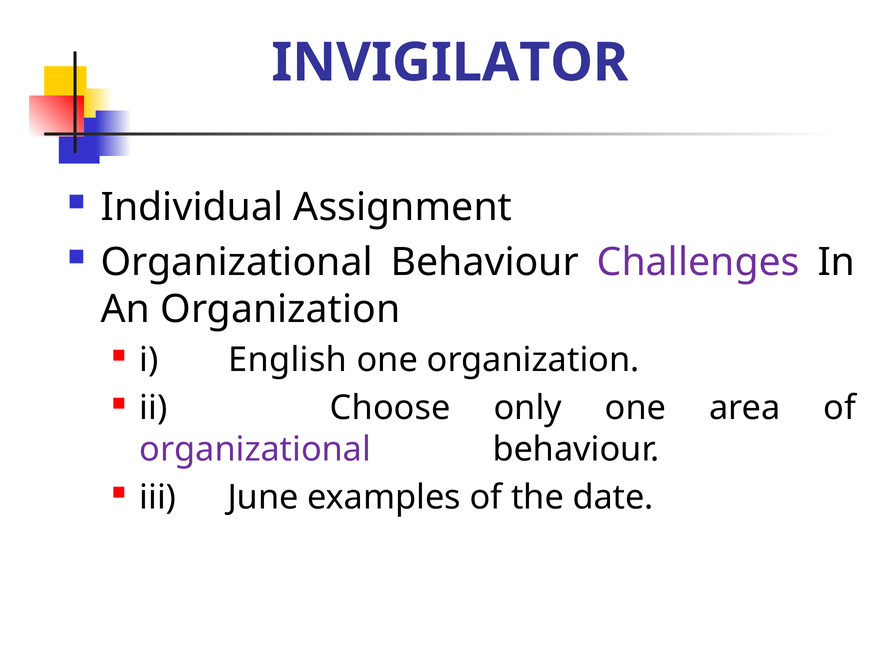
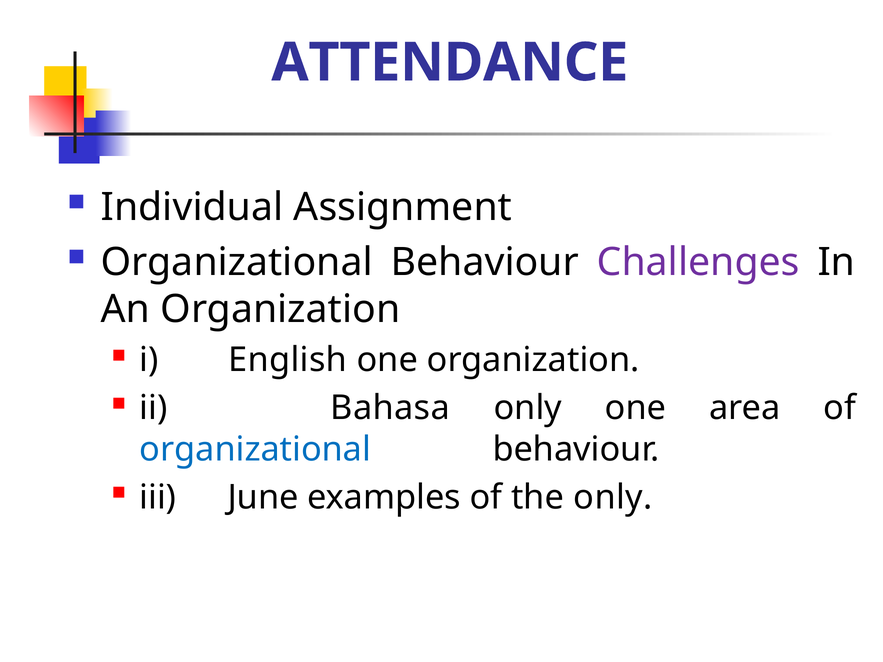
INVIGILATOR: INVIGILATOR -> ATTENDANCE
Choose: Choose -> Bahasa
organizational at (255, 449) colour: purple -> blue
the date: date -> only
